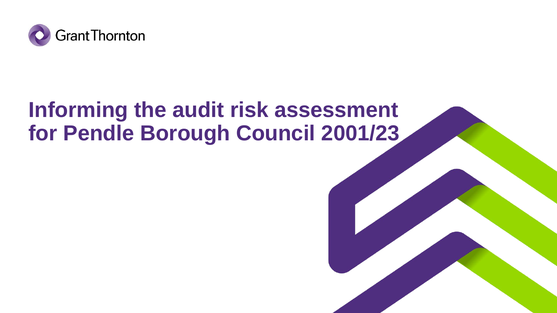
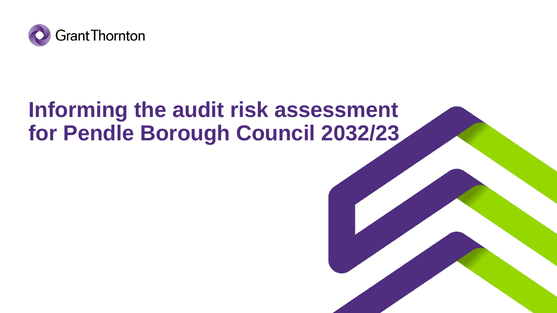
2001/23: 2001/23 -> 2032/23
